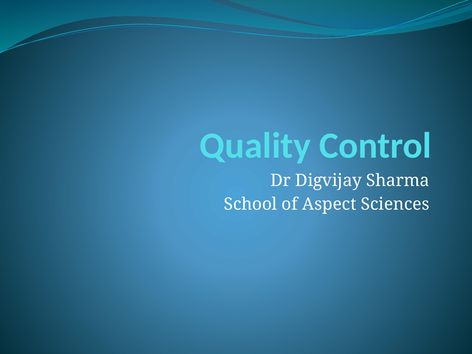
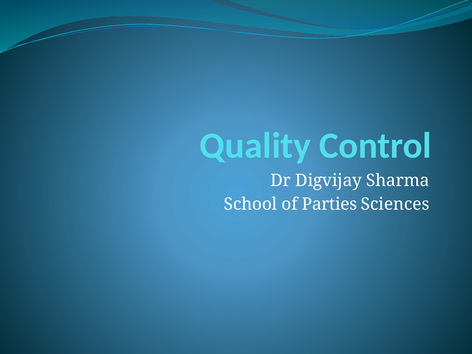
Aspect: Aspect -> Parties
